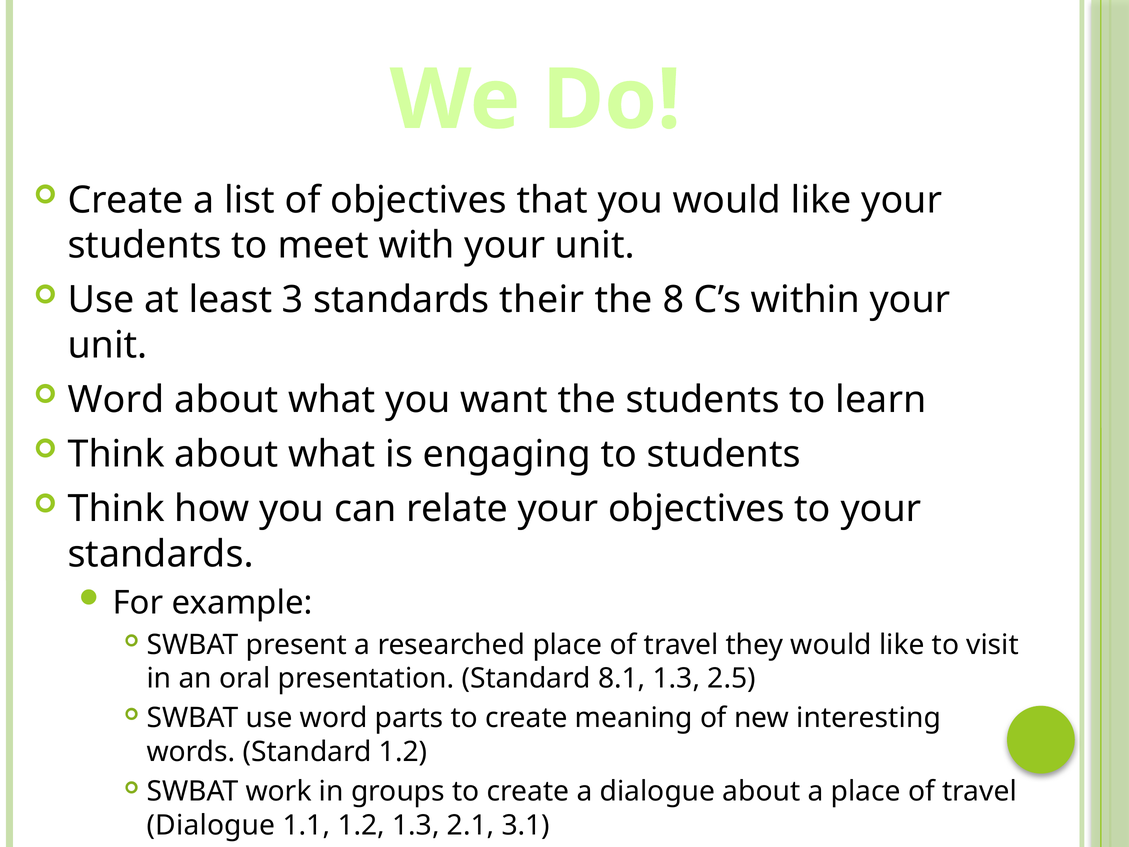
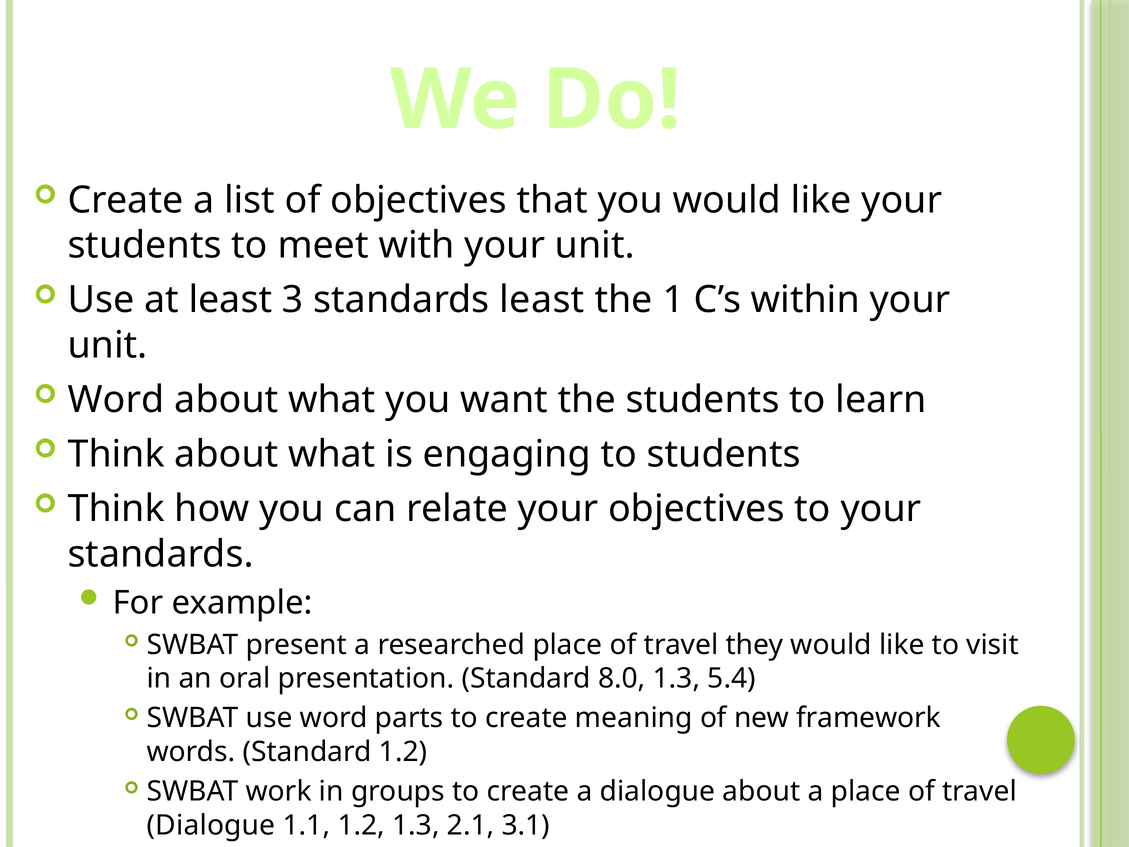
standards their: their -> least
8: 8 -> 1
8.1: 8.1 -> 8.0
2.5: 2.5 -> 5.4
interesting: interesting -> framework
